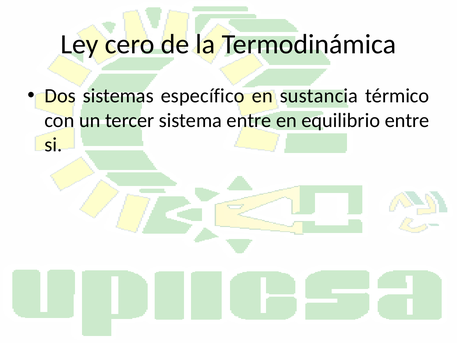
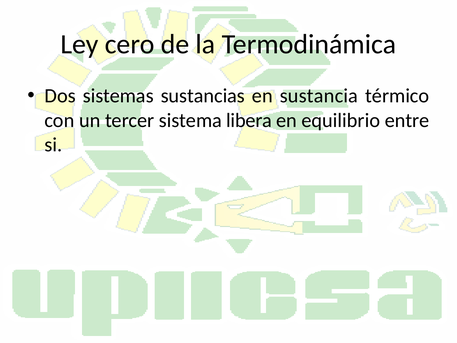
específico: específico -> sustancias
sistema entre: entre -> libera
